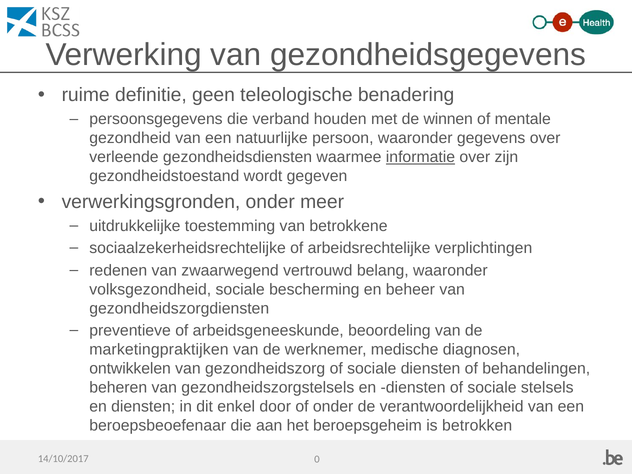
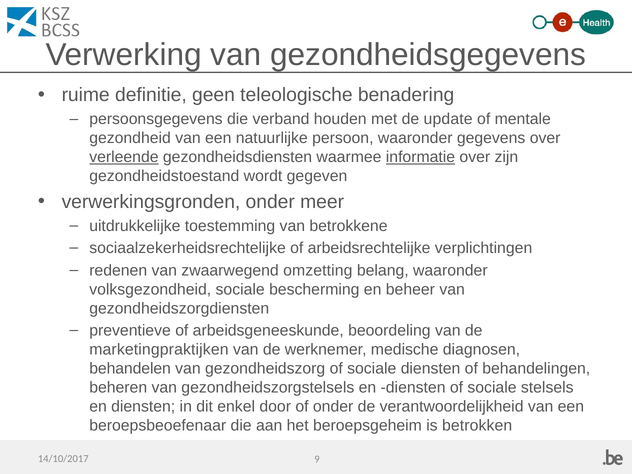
winnen: winnen -> update
verleende underline: none -> present
vertrouwd: vertrouwd -> omzetting
ontwikkelen: ontwikkelen -> behandelen
0: 0 -> 9
